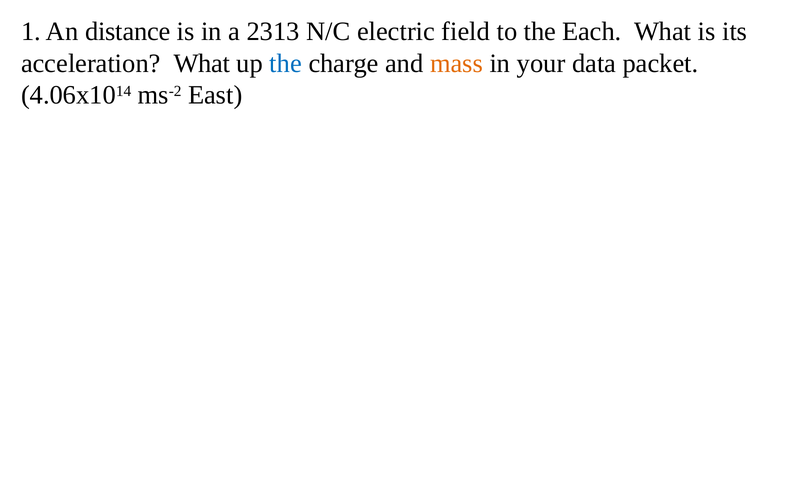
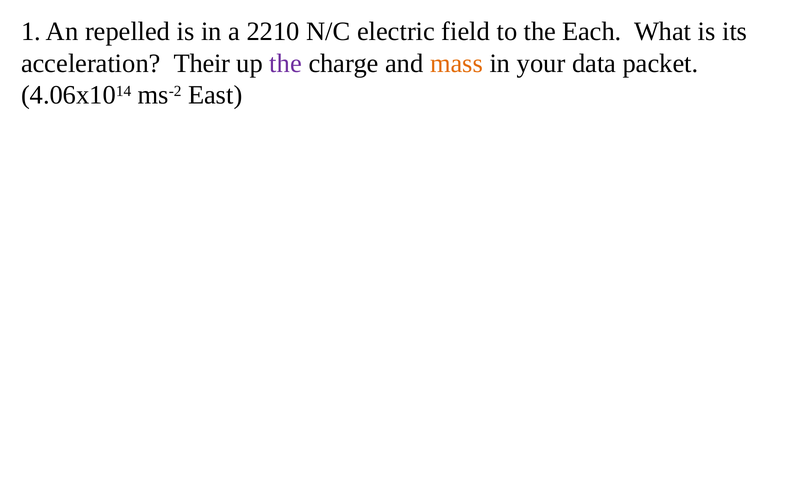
distance: distance -> repelled
2313: 2313 -> 2210
acceleration What: What -> Their
the at (286, 63) colour: blue -> purple
